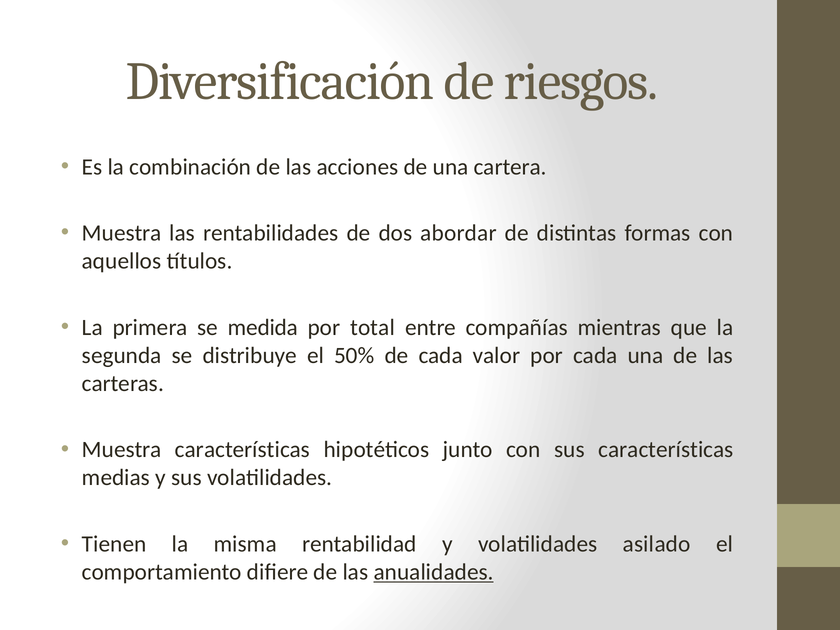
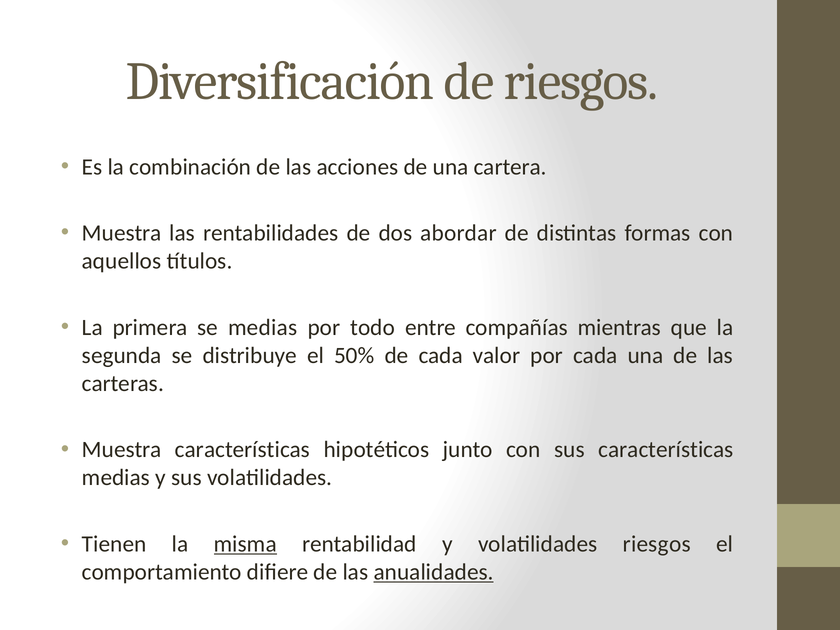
se medida: medida -> medias
total: total -> todo
misma underline: none -> present
volatilidades asilado: asilado -> riesgos
